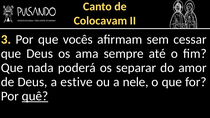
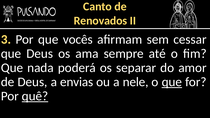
Colocavam: Colocavam -> Renovados
estive: estive -> envias
que at (172, 82) underline: none -> present
